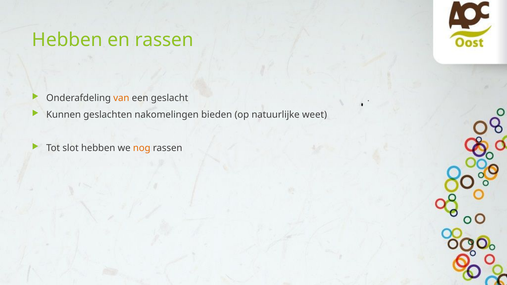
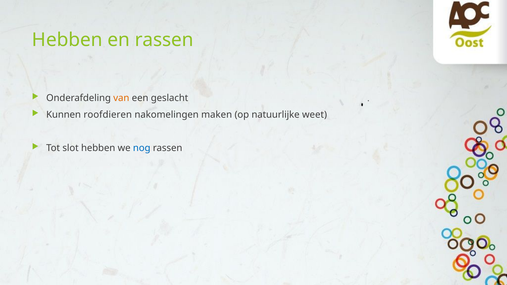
geslachten: geslachten -> roofdieren
bieden: bieden -> maken
nog colour: orange -> blue
